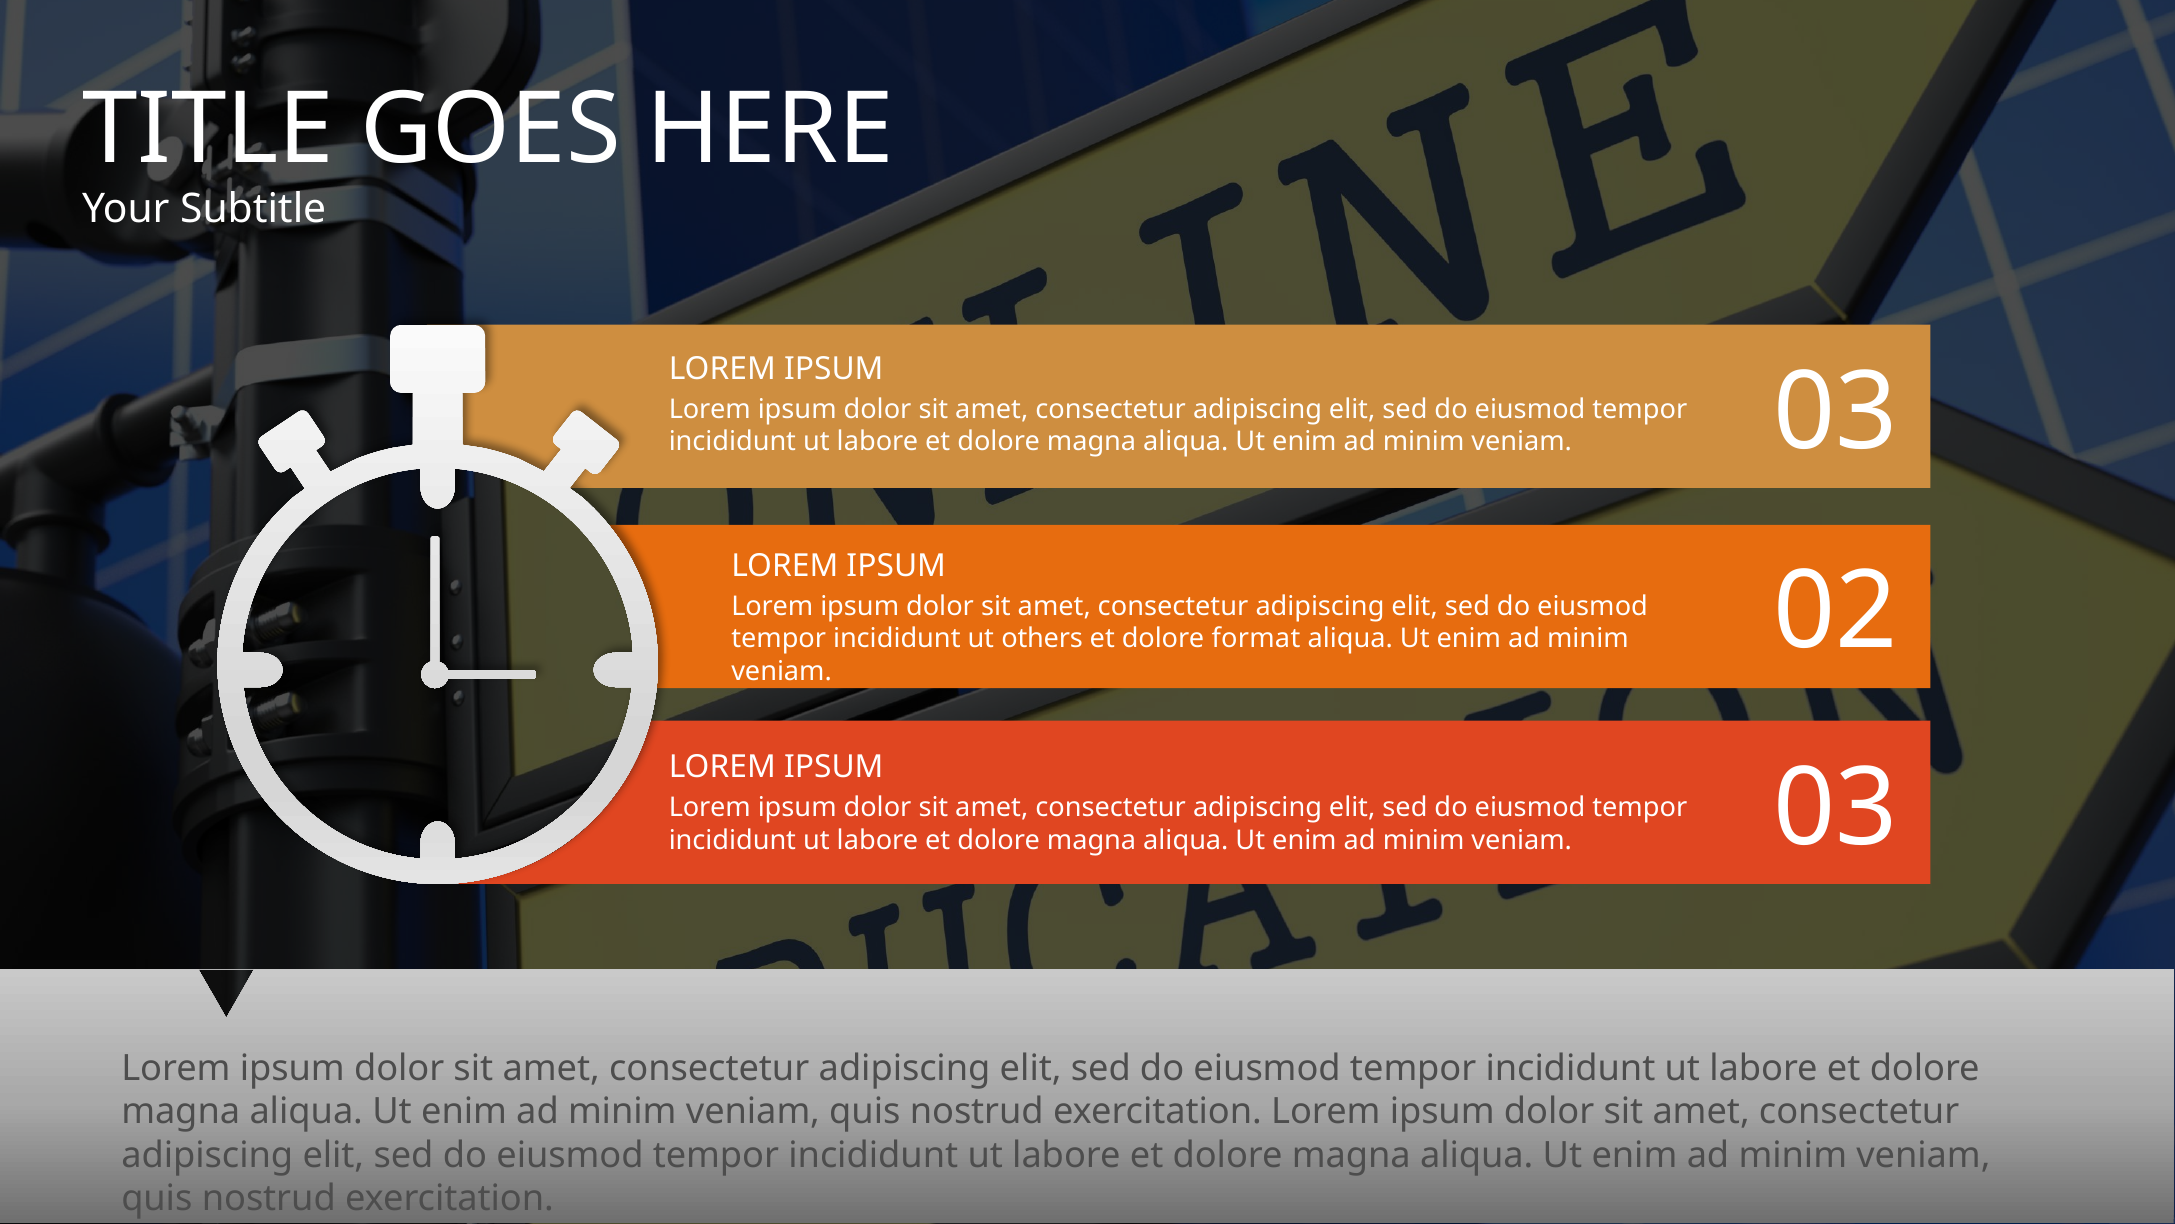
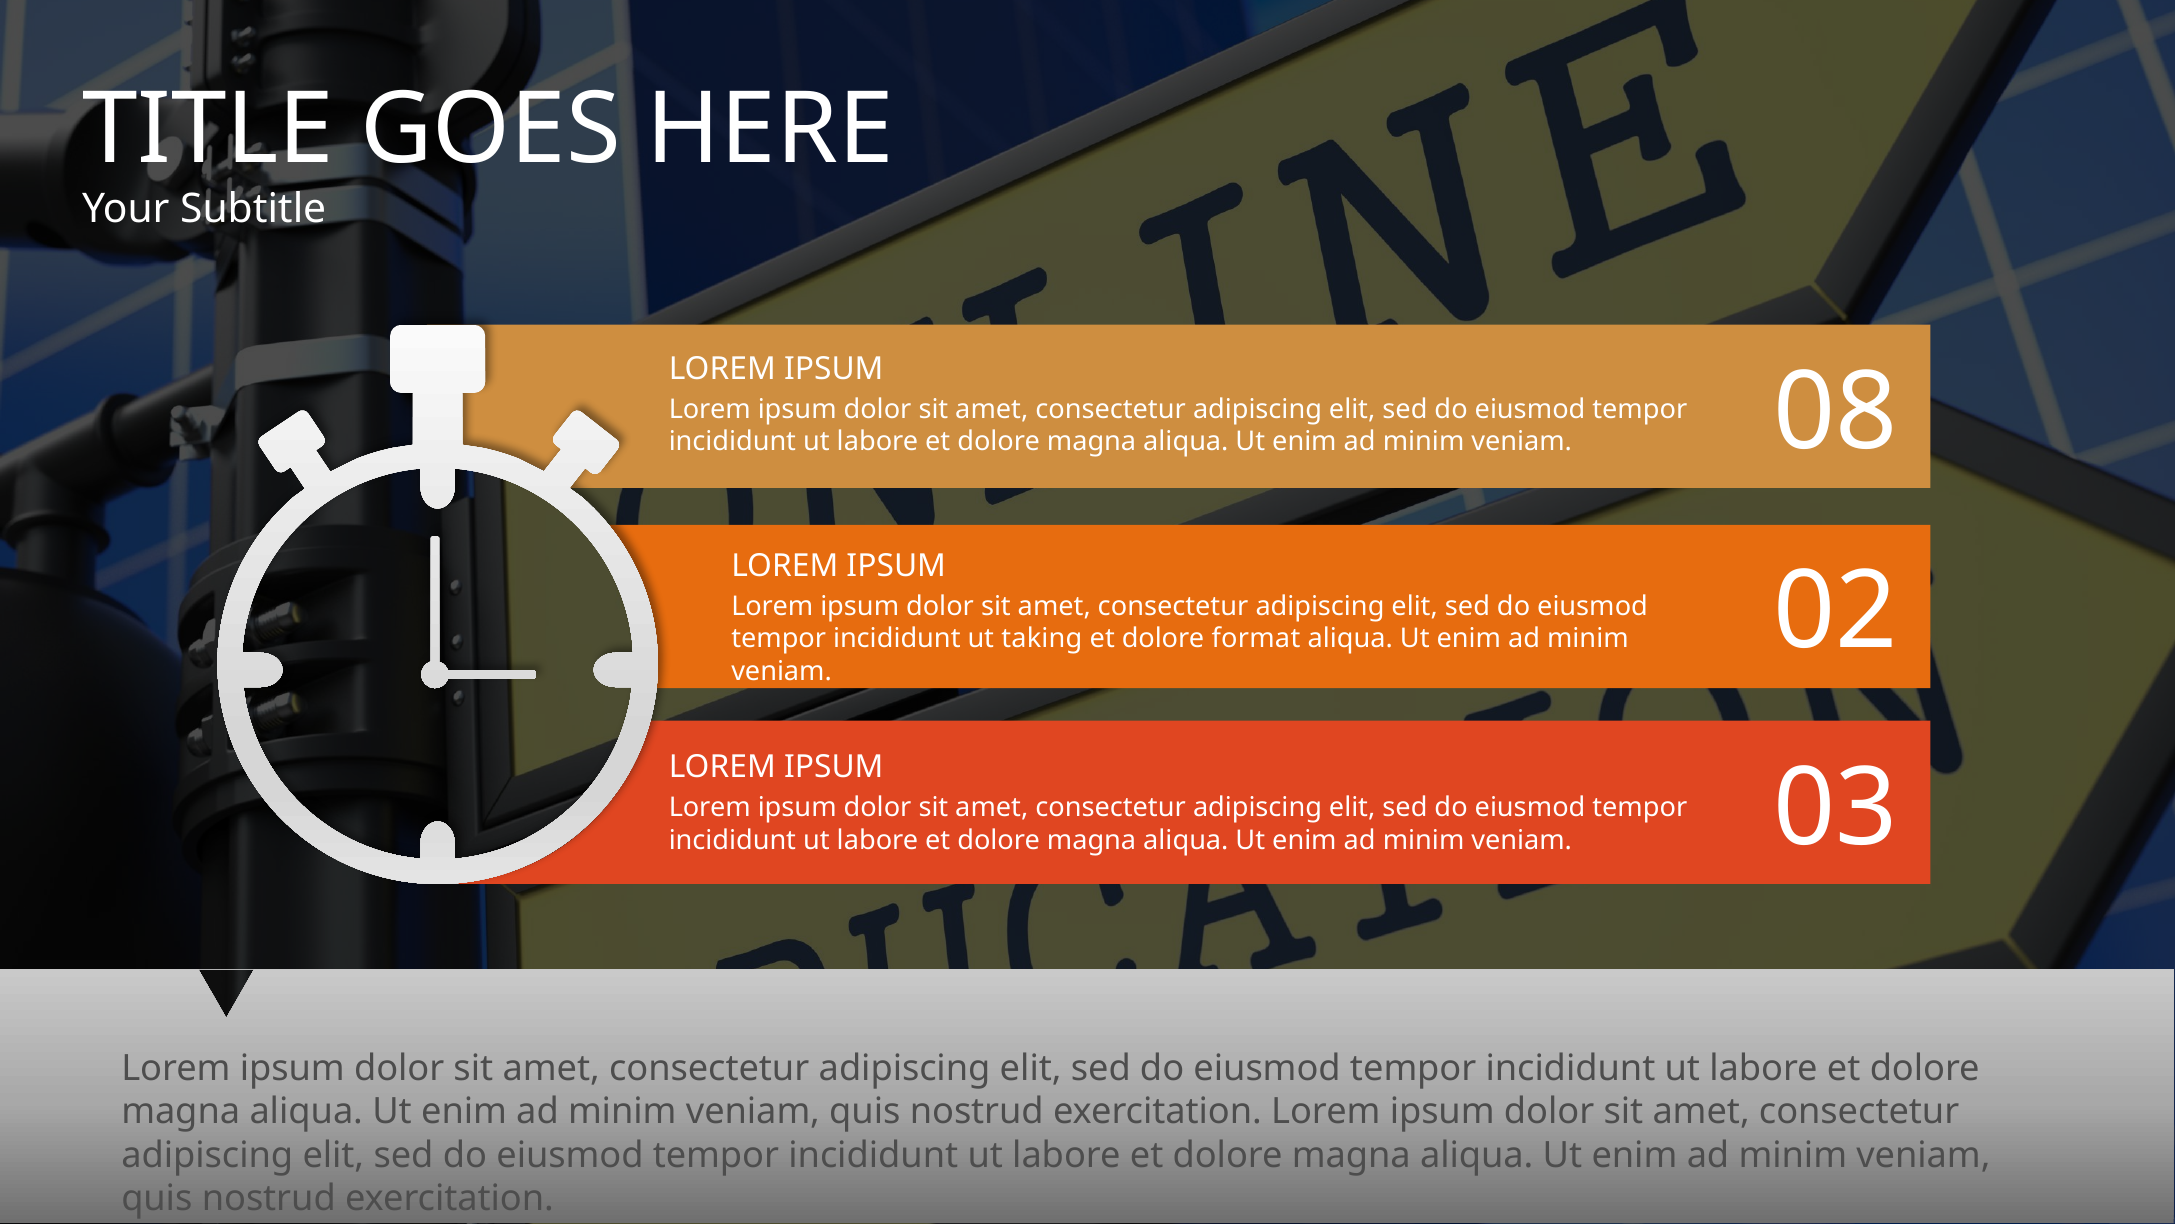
veniam 03: 03 -> 08
others: others -> taking
